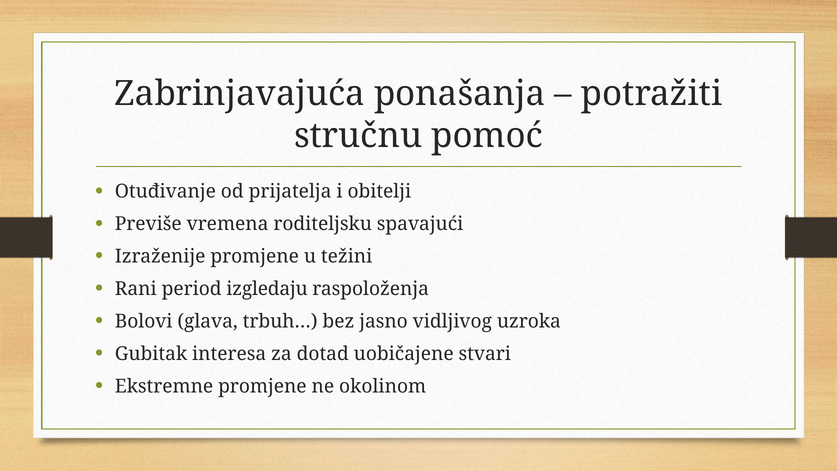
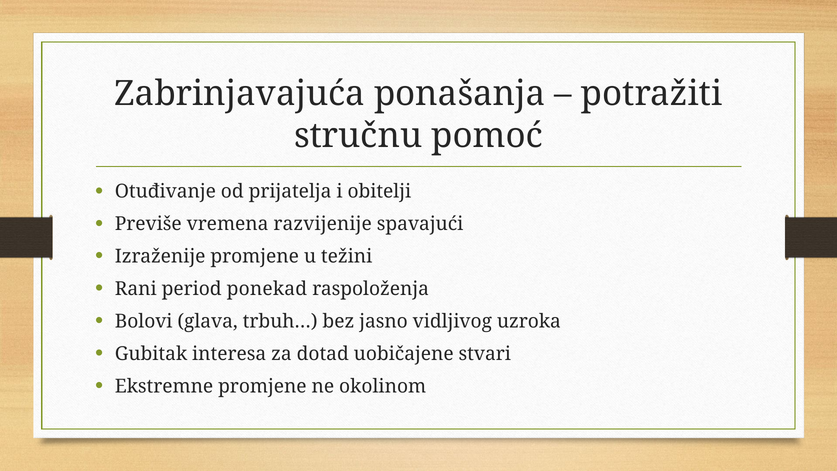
roditeljsku: roditeljsku -> razvijenije
izgledaju: izgledaju -> ponekad
